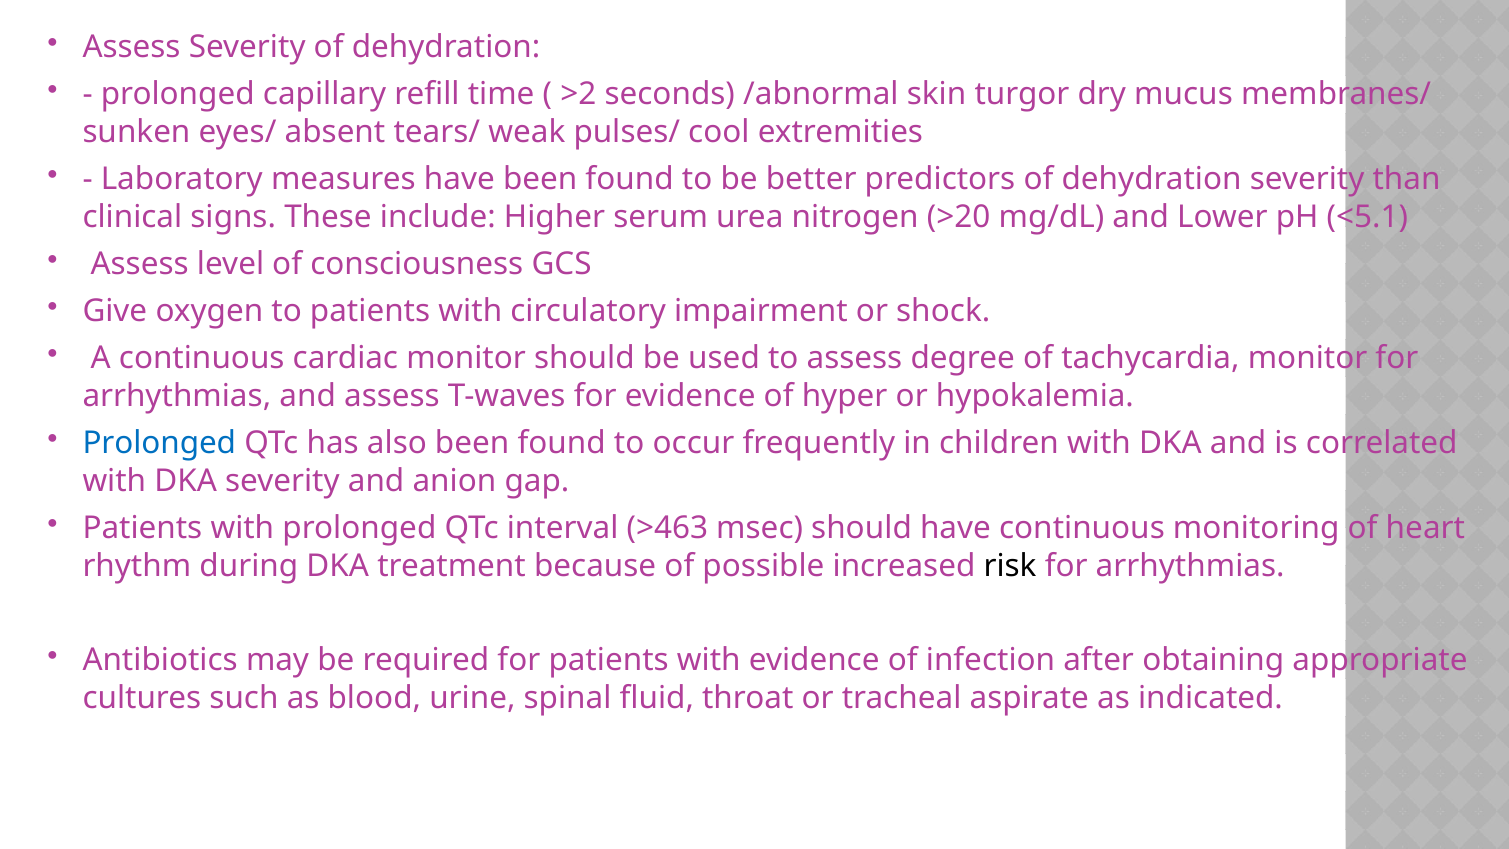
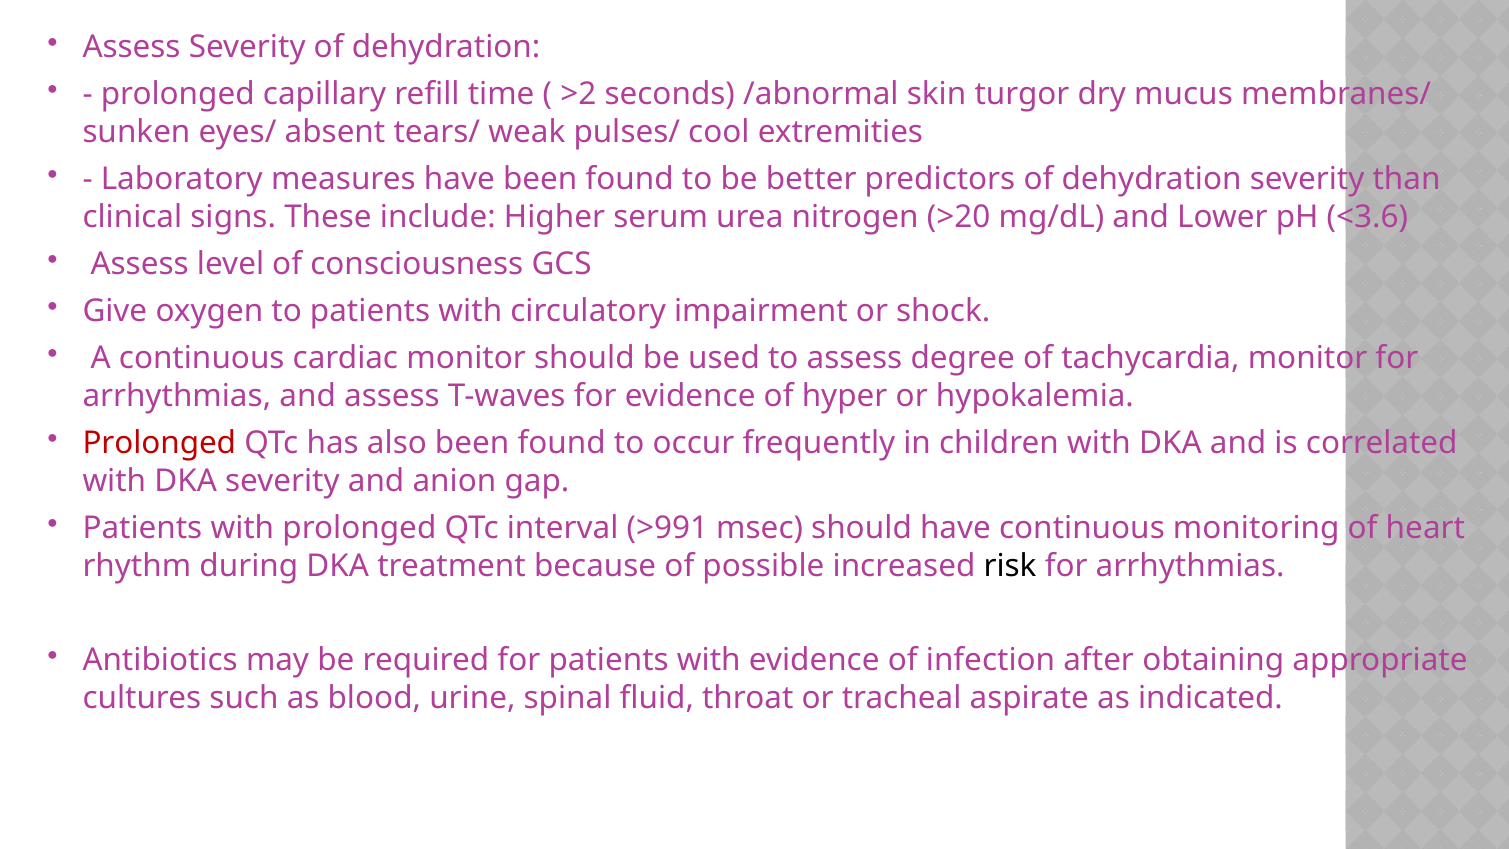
<5.1: <5.1 -> <3.6
Prolonged at (159, 443) colour: blue -> red
>463: >463 -> >991
